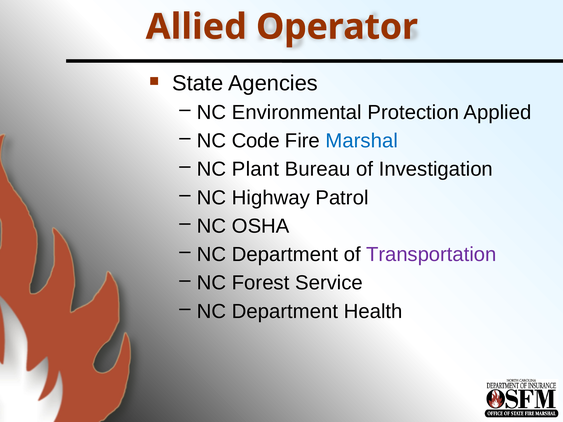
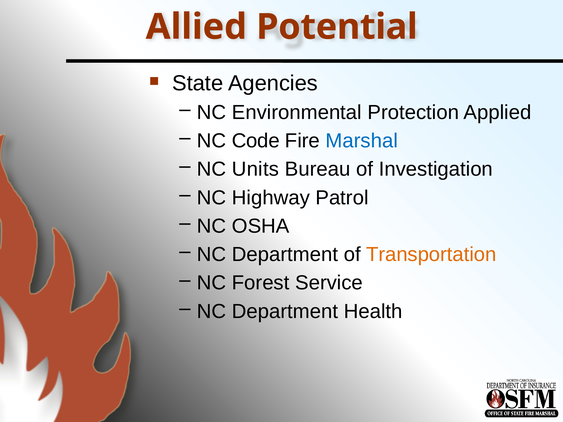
Operator: Operator -> Potential
Plant: Plant -> Units
Transportation colour: purple -> orange
